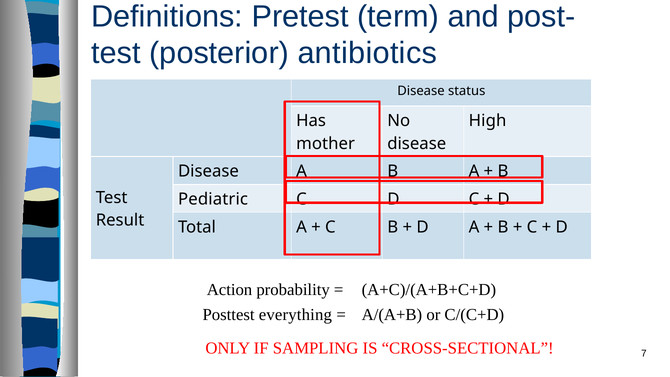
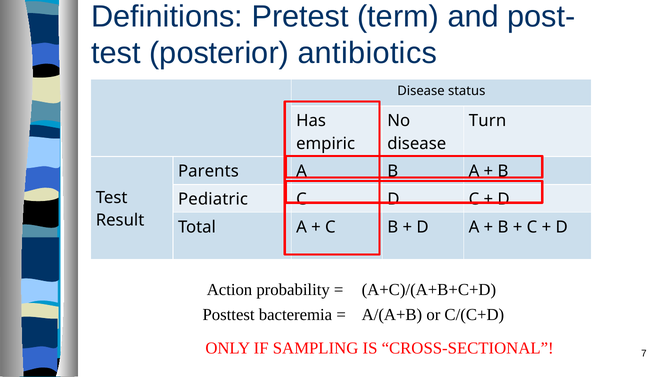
High: High -> Turn
mother: mother -> empiric
Disease at (208, 171): Disease -> Parents
everything: everything -> bacteremia
